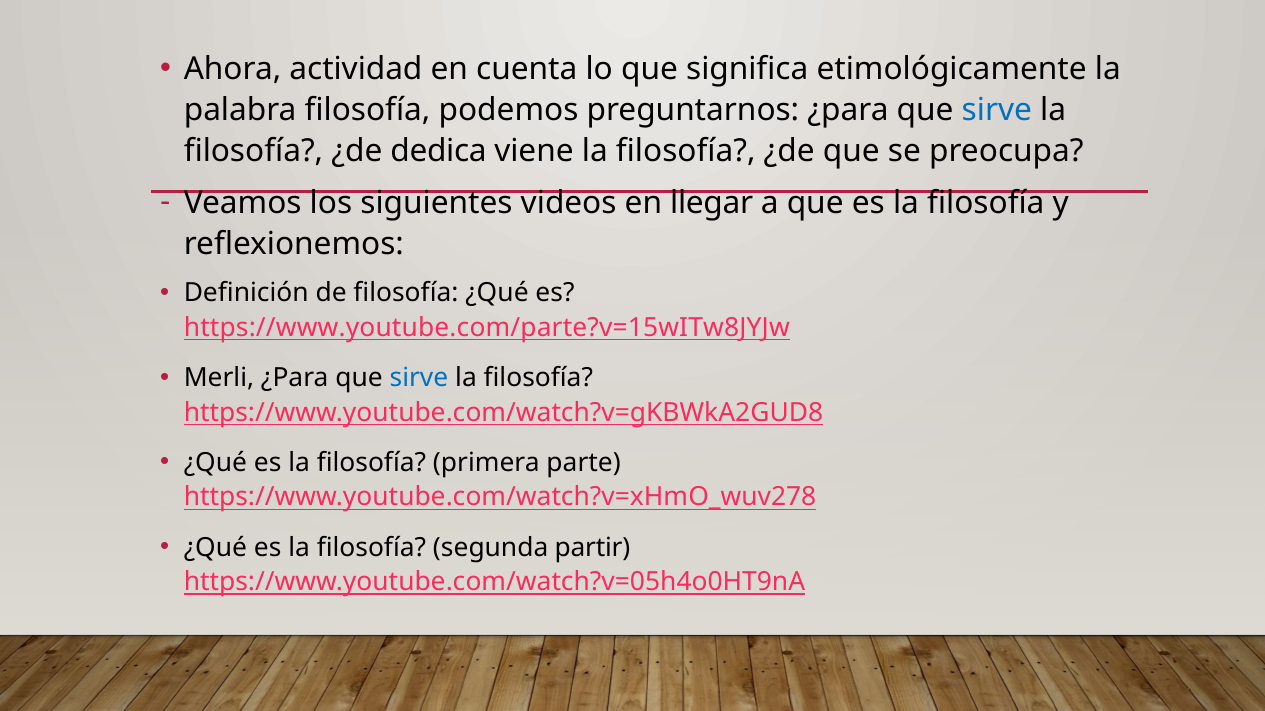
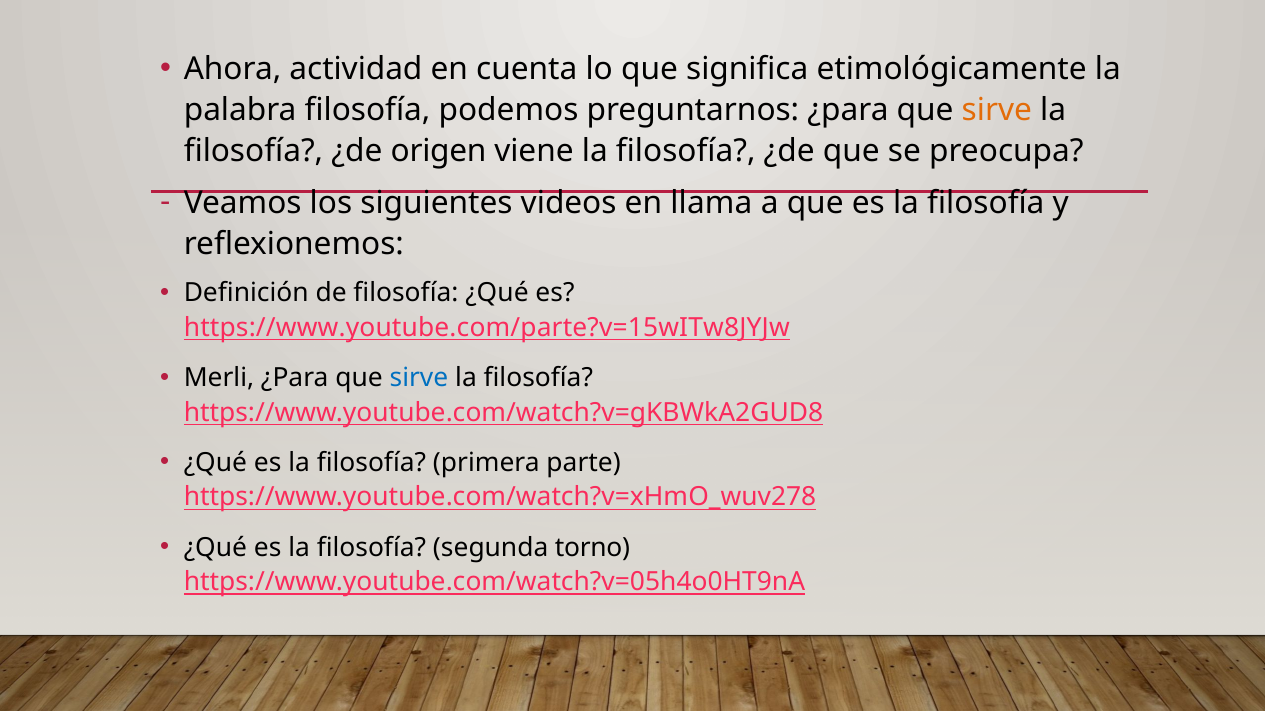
sirve at (997, 110) colour: blue -> orange
dedica: dedica -> origen
llegar: llegar -> llama
partir: partir -> torno
